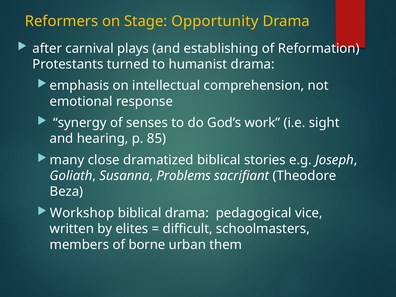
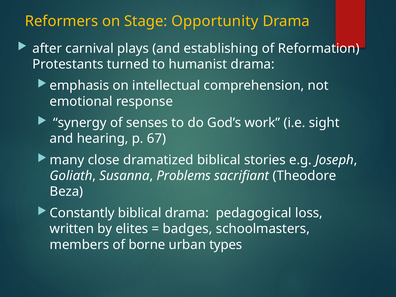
85: 85 -> 67
Workshop: Workshop -> Constantly
vice: vice -> loss
difficult: difficult -> badges
them: them -> types
